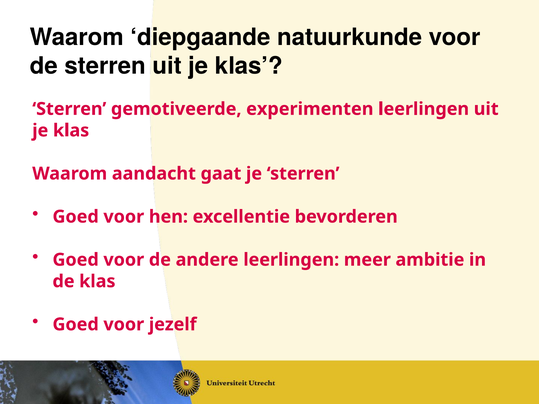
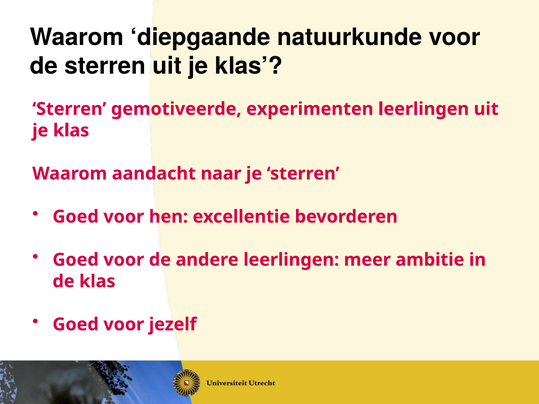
gaat: gaat -> naar
